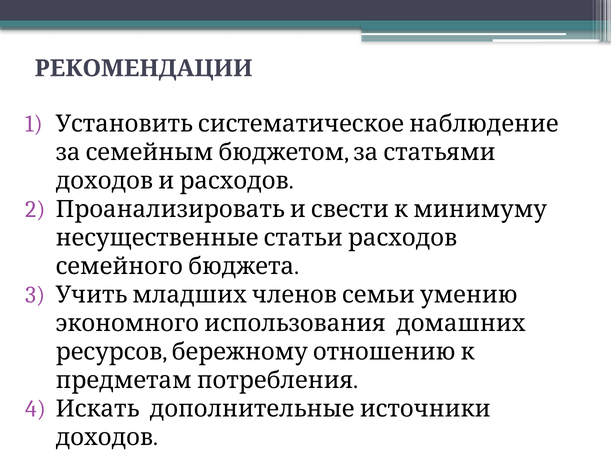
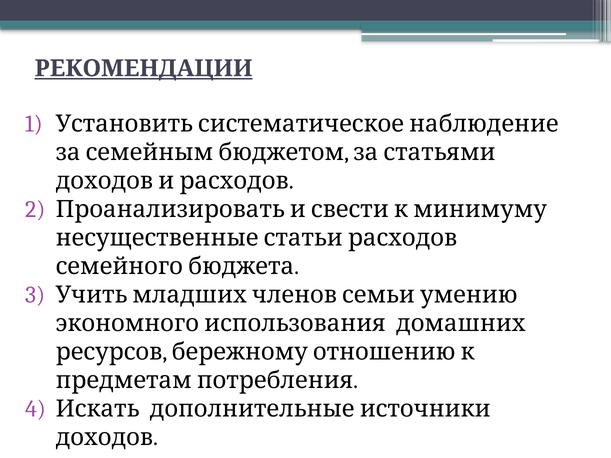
РЕКОМЕНДАЦИИ underline: none -> present
